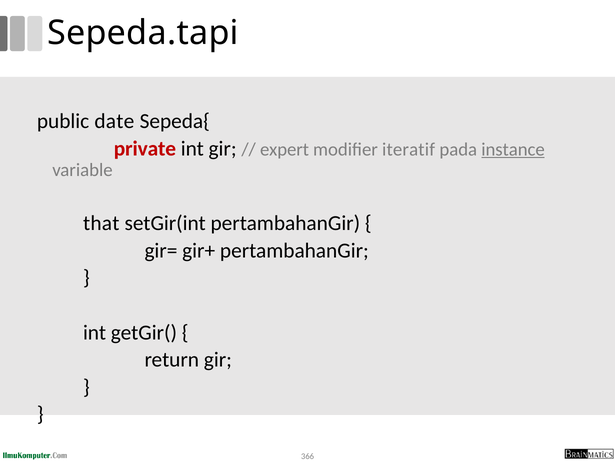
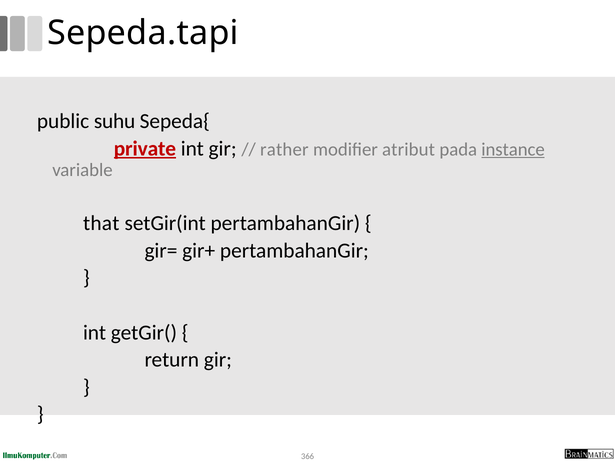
date: date -> suhu
private underline: none -> present
expert: expert -> rather
iteratif: iteratif -> atribut
